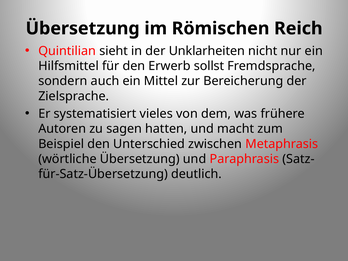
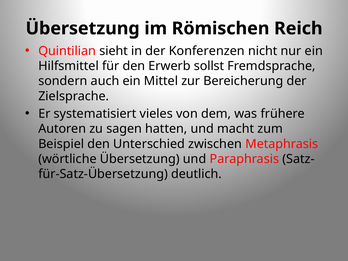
Unklarheiten: Unklarheiten -> Konferenzen
